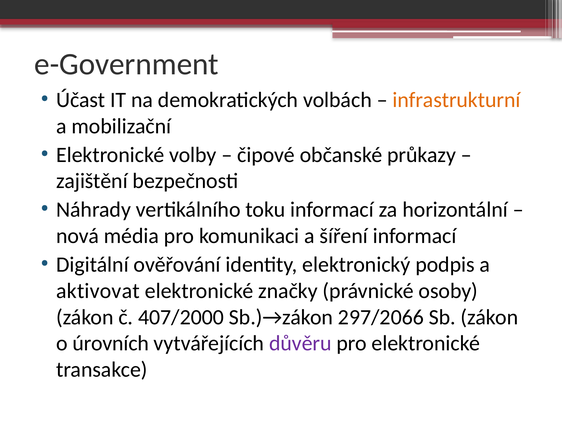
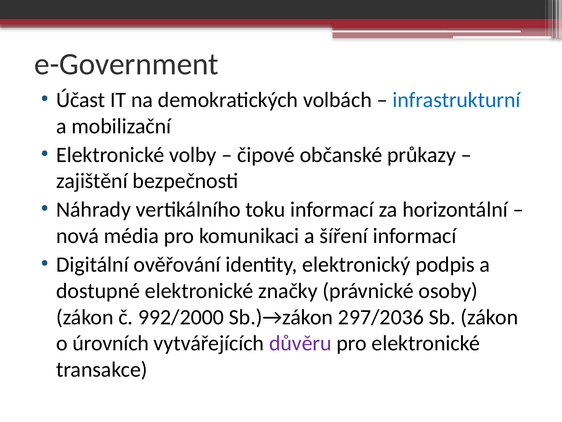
infrastrukturní colour: orange -> blue
aktivovat: aktivovat -> dostupné
407/2000: 407/2000 -> 992/2000
297/2066: 297/2066 -> 297/2036
